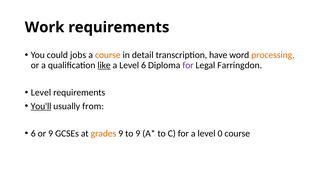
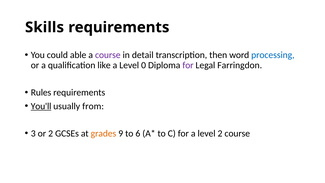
Work: Work -> Skills
jobs: jobs -> able
course at (108, 55) colour: orange -> purple
have: have -> then
processing colour: orange -> blue
like underline: present -> none
Level 6: 6 -> 0
Level at (41, 92): Level -> Rules
6 at (33, 133): 6 -> 3
or 9: 9 -> 2
to 9: 9 -> 6
level 0: 0 -> 2
